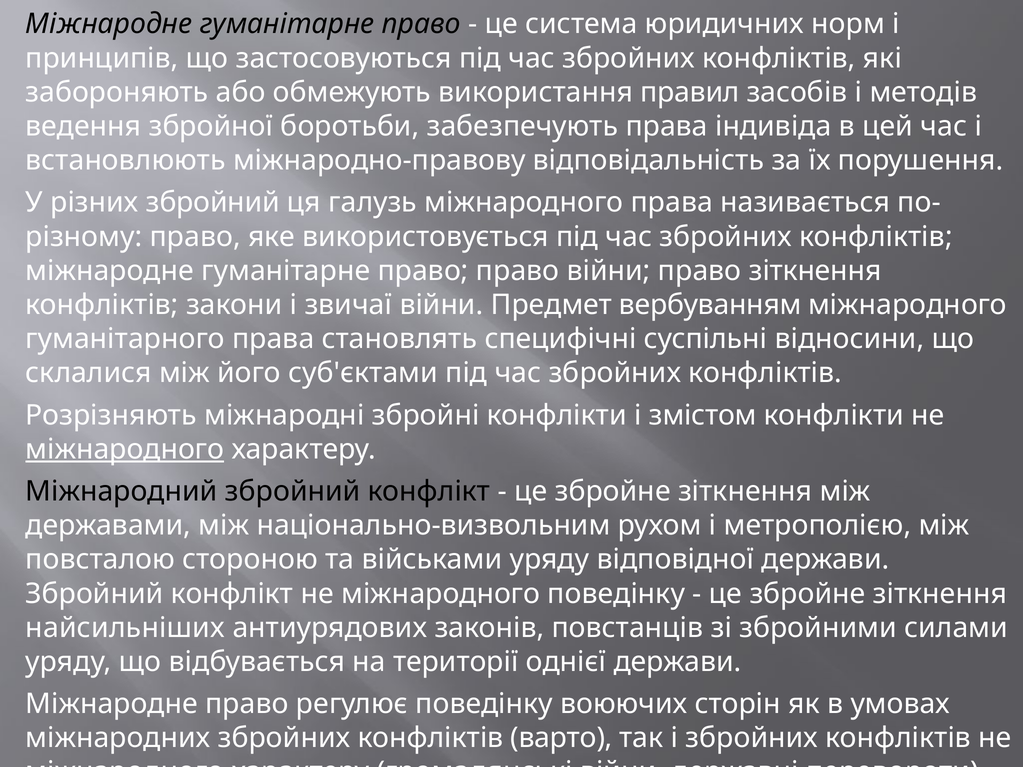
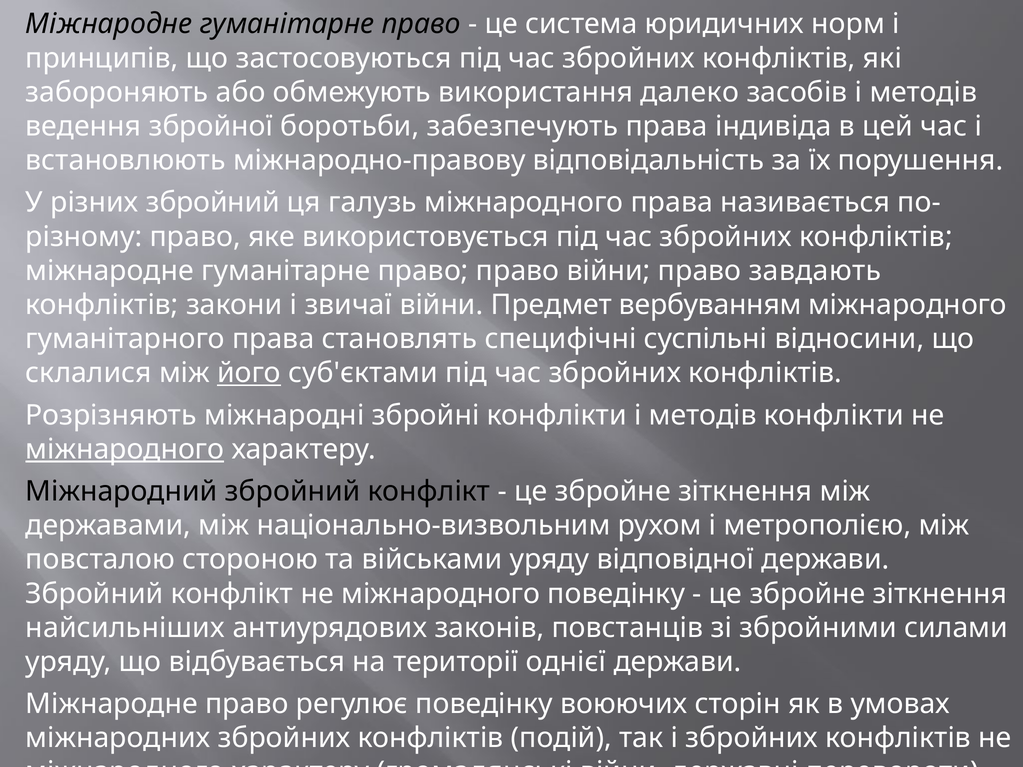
правил: правил -> далеко
право зіткнення: зіткнення -> завдають
його underline: none -> present
конфлікти і змістом: змістом -> методів
варто: варто -> подій
